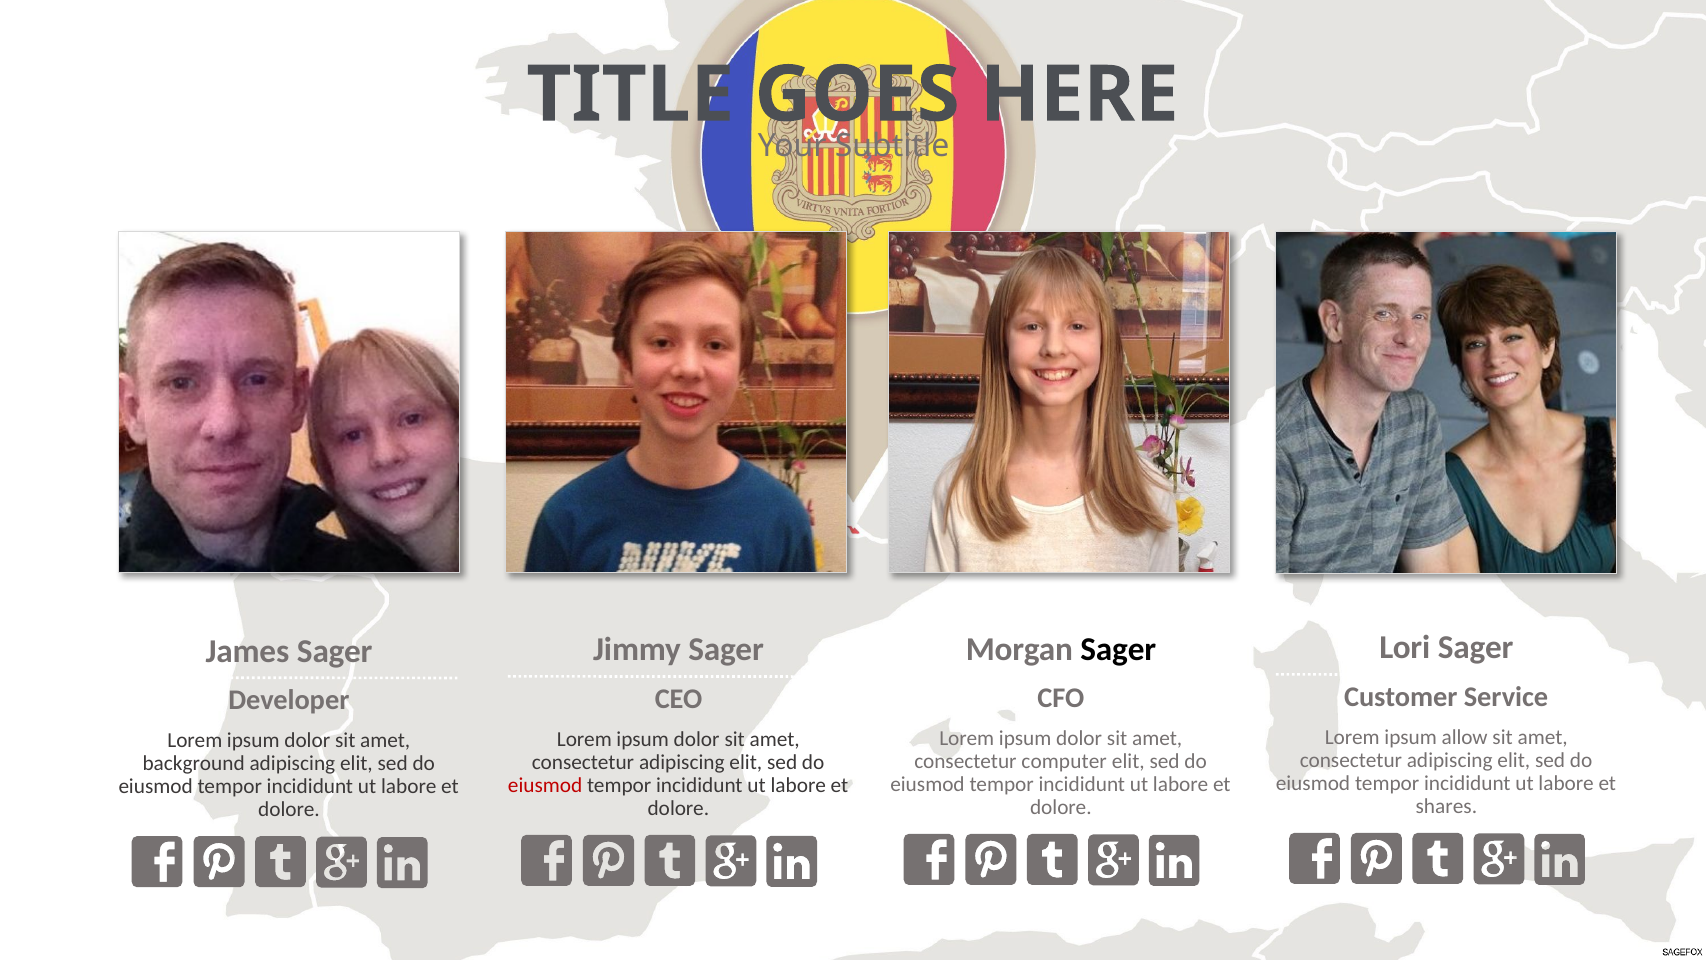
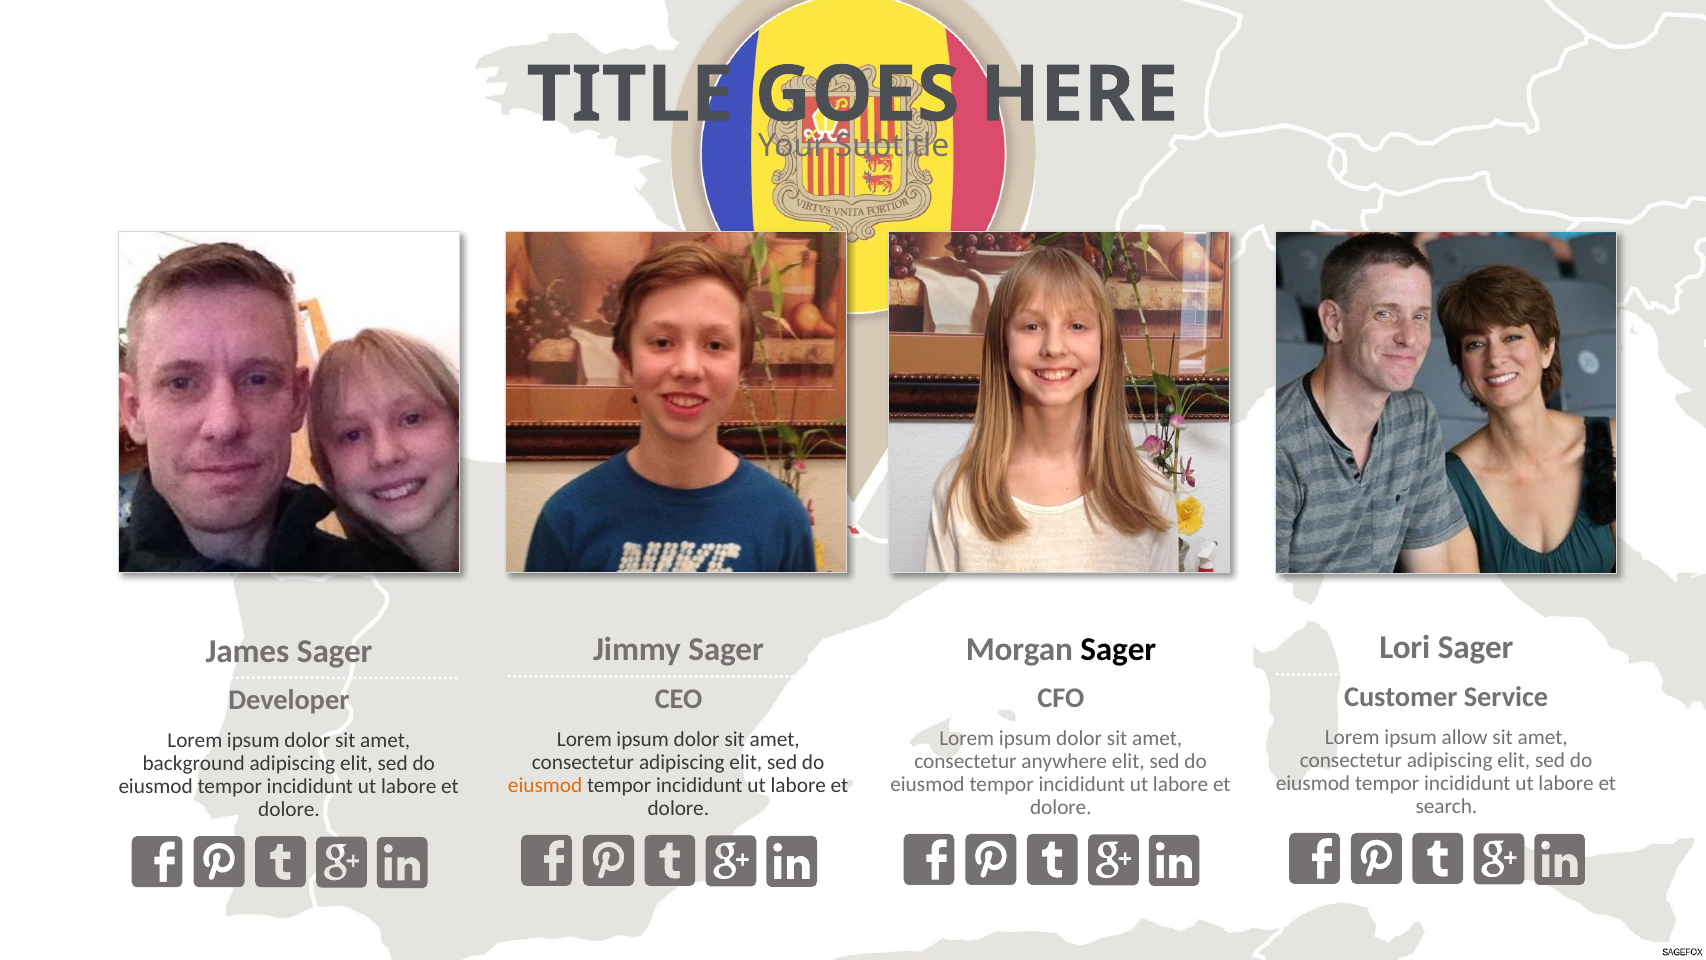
computer: computer -> anywhere
eiusmod at (545, 785) colour: red -> orange
shares: shares -> search
